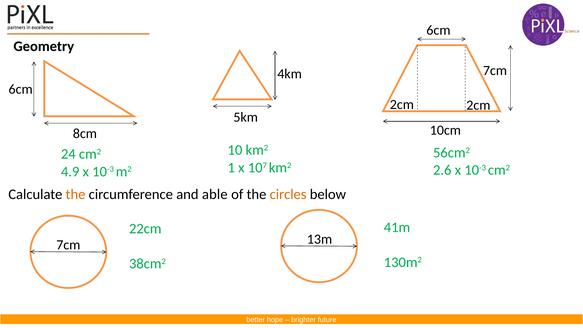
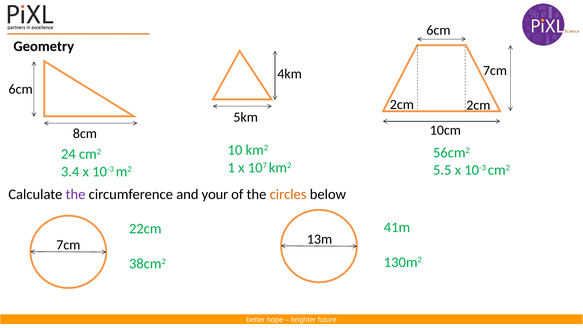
2.6: 2.6 -> 5.5
4.9: 4.9 -> 3.4
the at (76, 194) colour: orange -> purple
able: able -> your
